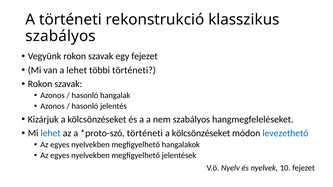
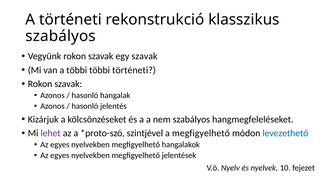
egy fejezet: fejezet -> szavak
a lehet: lehet -> többi
lehet at (51, 133) colour: blue -> purple
történeti at (145, 133): történeti -> szintjével
kölcsönzéseket at (201, 133): kölcsönzéseket -> megfigyelhető
